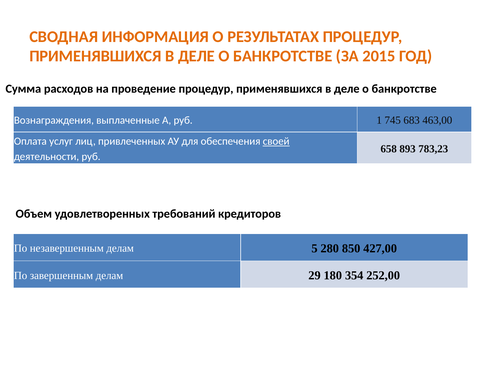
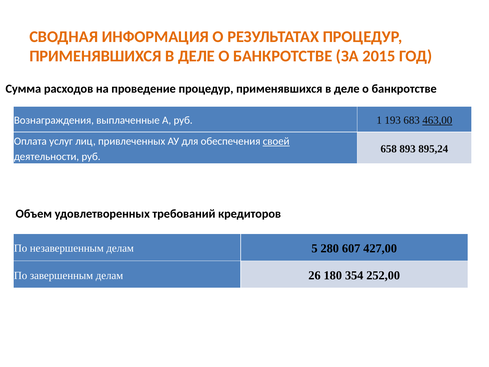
745: 745 -> 193
463,00 underline: none -> present
783,23: 783,23 -> 895,24
850: 850 -> 607
29: 29 -> 26
